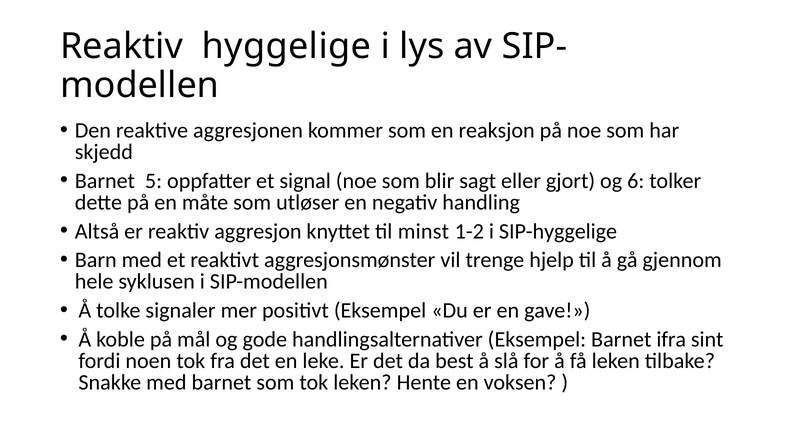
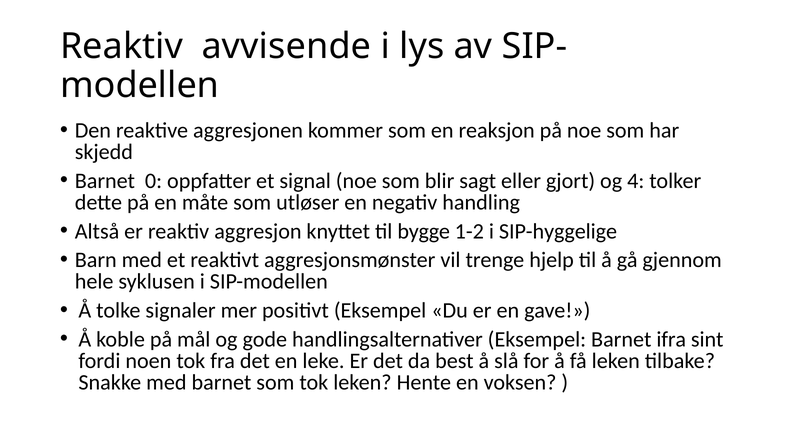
hyggelige: hyggelige -> avvisende
5: 5 -> 0
6: 6 -> 4
minst: minst -> bygge
